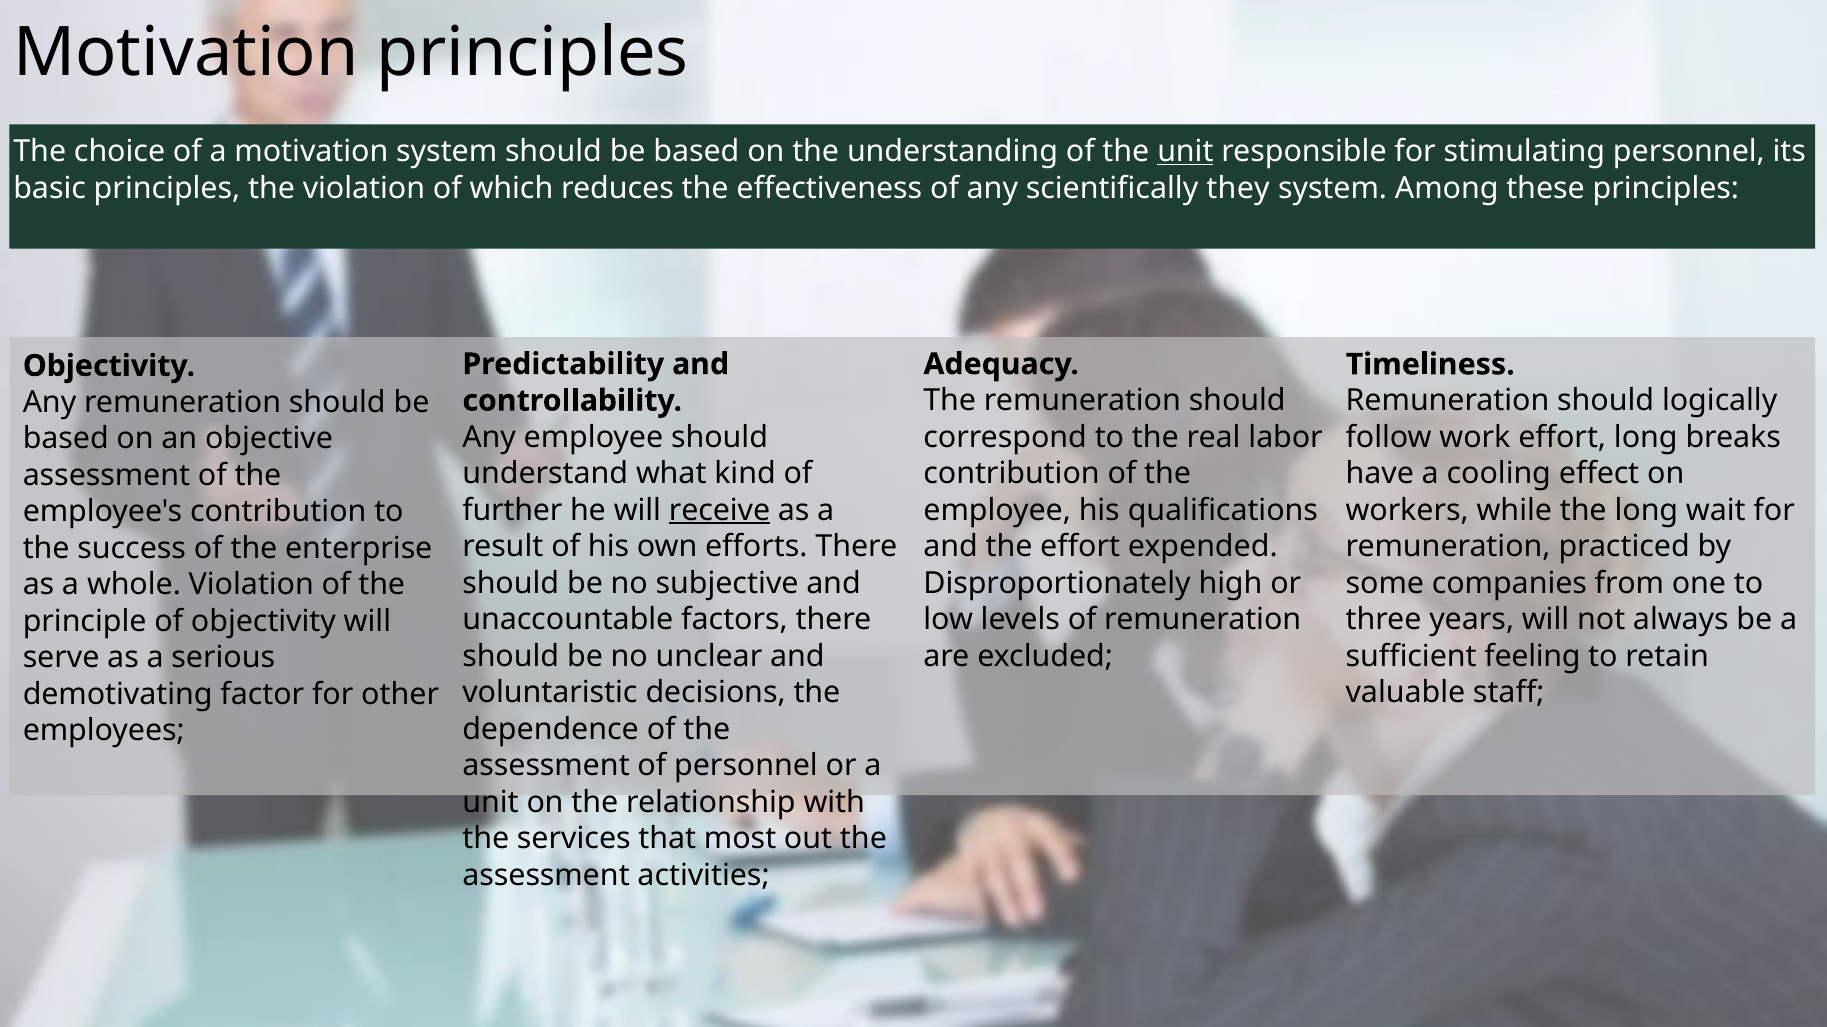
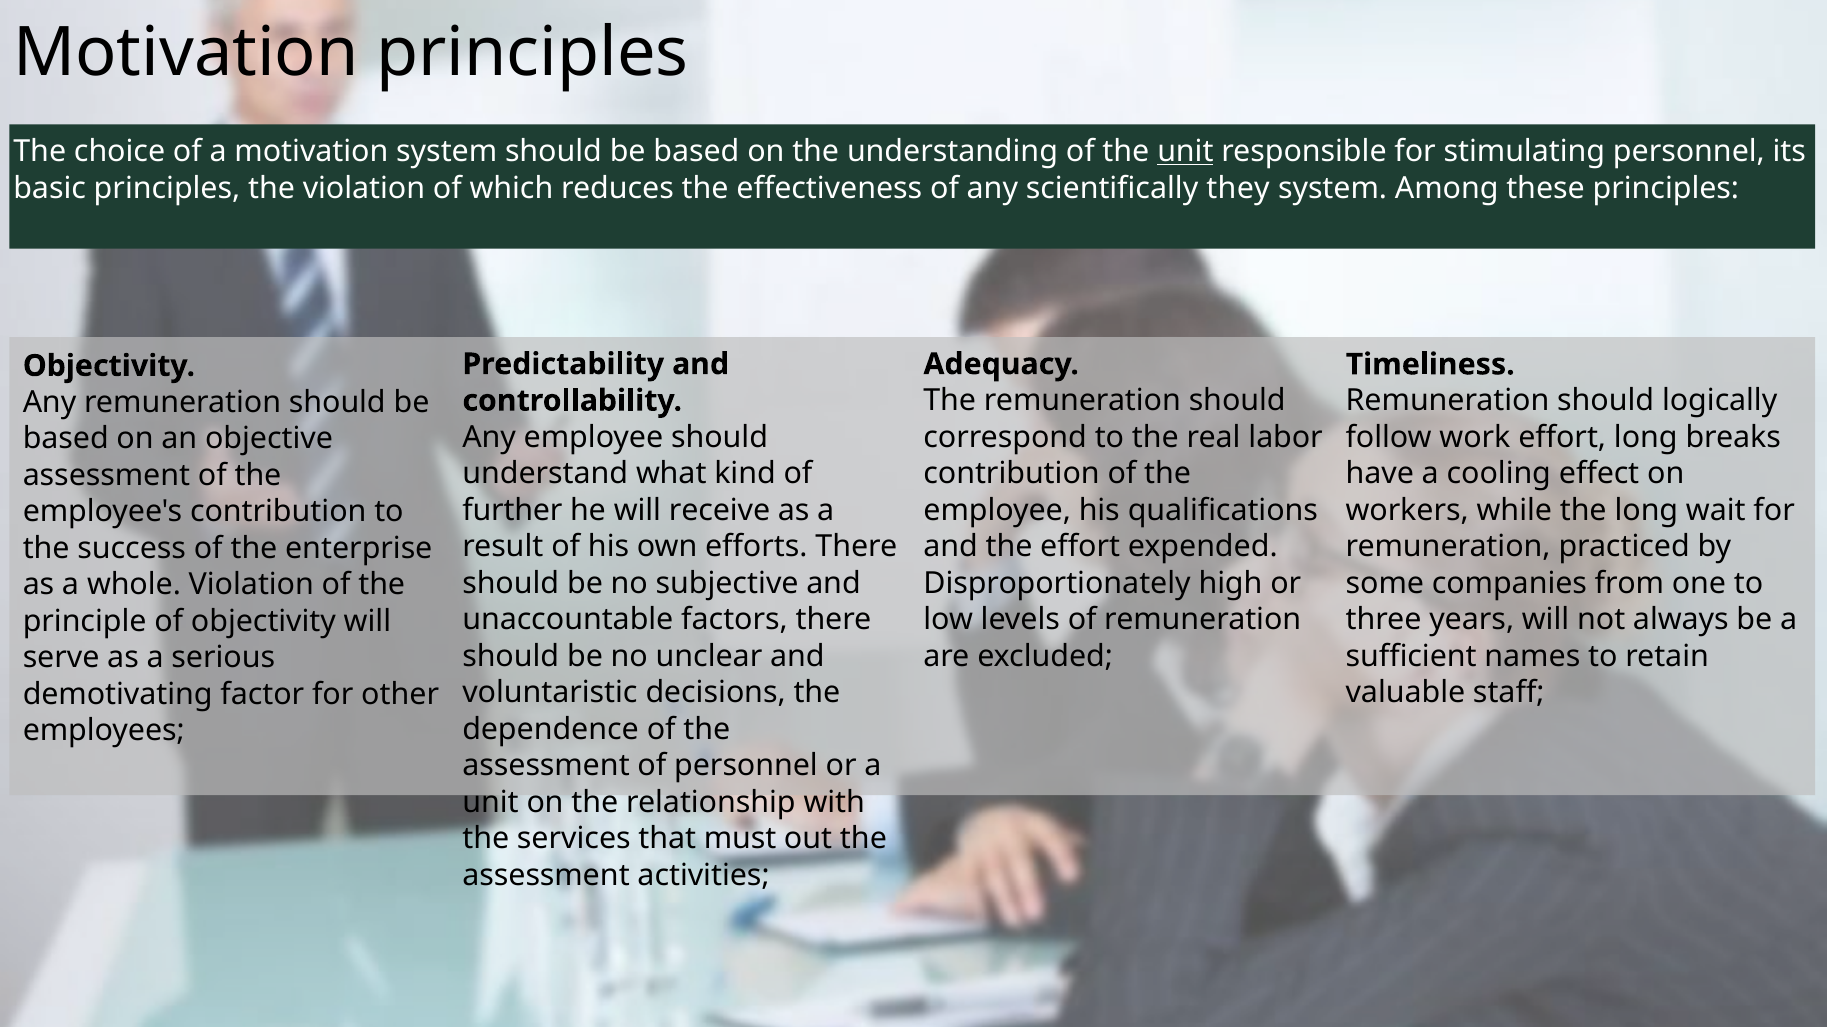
receive underline: present -> none
feeling: feeling -> names
most: most -> must
